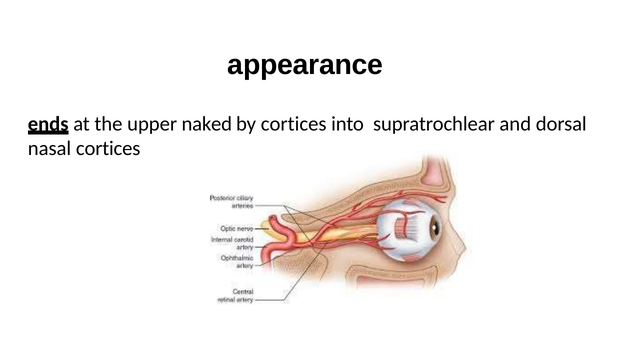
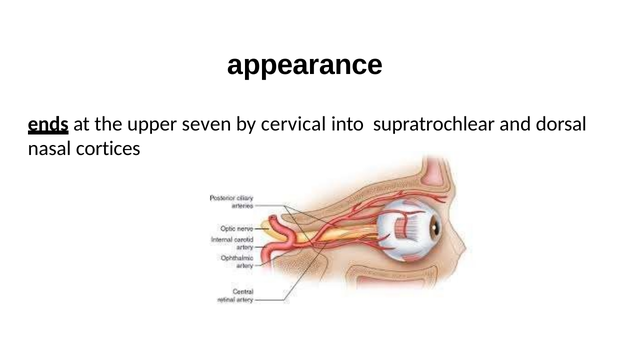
naked: naked -> seven
by cortices: cortices -> cervical
